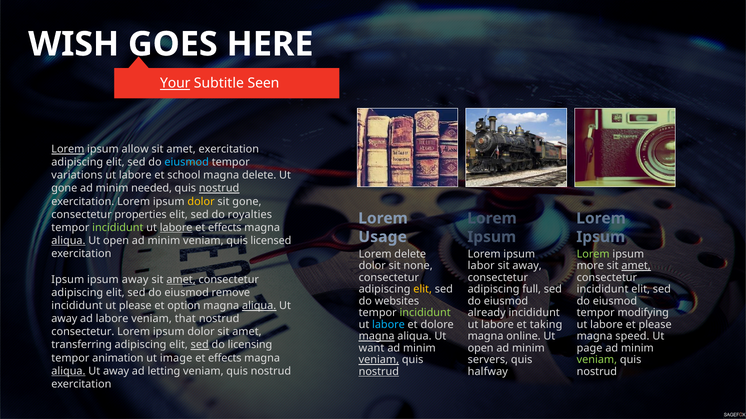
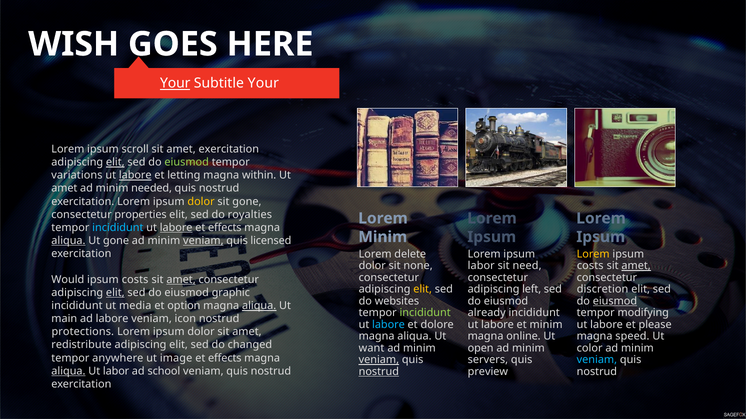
Subtitle Seen: Seen -> Your
Lorem at (68, 149) underline: present -> none
allow: allow -> scroll
elit at (115, 163) underline: none -> present
eiusmod at (187, 163) colour: light blue -> light green
labore at (135, 176) underline: none -> present
school: school -> letting
magna delete: delete -> within
gone at (64, 189): gone -> amet
nostrud at (219, 189) underline: present -> none
incididunt at (118, 228) colour: light green -> light blue
Usage at (383, 237): Usage -> Minim
open at (116, 241): open -> gone
veniam at (203, 241) underline: none -> present
Lorem at (593, 255) colour: light green -> yellow
sit away: away -> need
more at (590, 266): more -> costs
Ipsum at (68, 280): Ipsum -> Would
away at (135, 280): away -> costs
full: full -> left
incididunt at (603, 290): incididunt -> discretion
elit at (115, 293) underline: none -> present
remove: remove -> graphic
eiusmod at (615, 302) underline: none -> present
ut please: please -> media
away at (64, 319): away -> main
that: that -> icon
et taking: taking -> minim
consectetur at (83, 332): consectetur -> protections
magna at (377, 337) underline: present -> none
transferring: transferring -> redistribute
sed at (200, 345) underline: present -> none
licensing: licensing -> changed
page: page -> color
animation: animation -> anywhere
veniam at (597, 360) colour: light green -> light blue
away at (116, 372): away -> labor
letting: letting -> school
halfway: halfway -> preview
